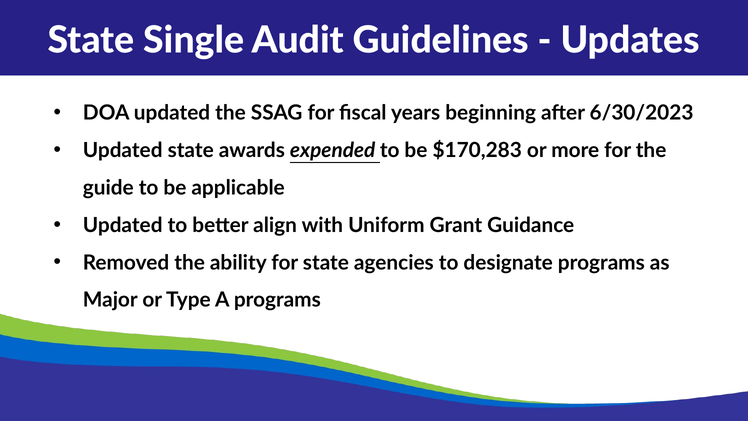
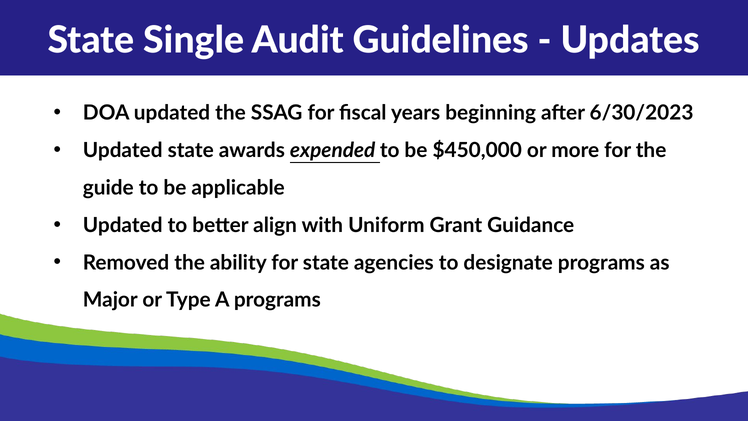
$170,283: $170,283 -> $450,000
